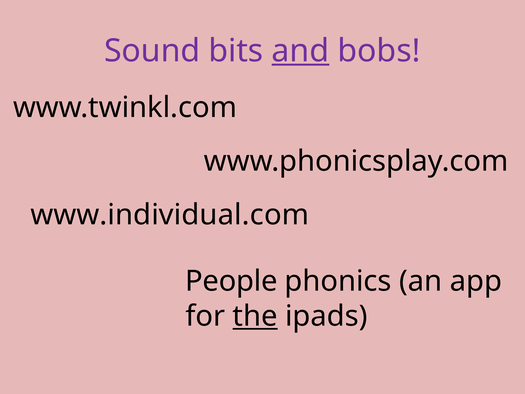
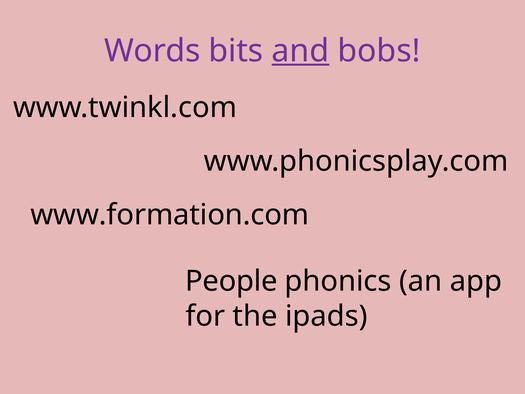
Sound: Sound -> Words
www.individual.com: www.individual.com -> www.formation.com
the underline: present -> none
